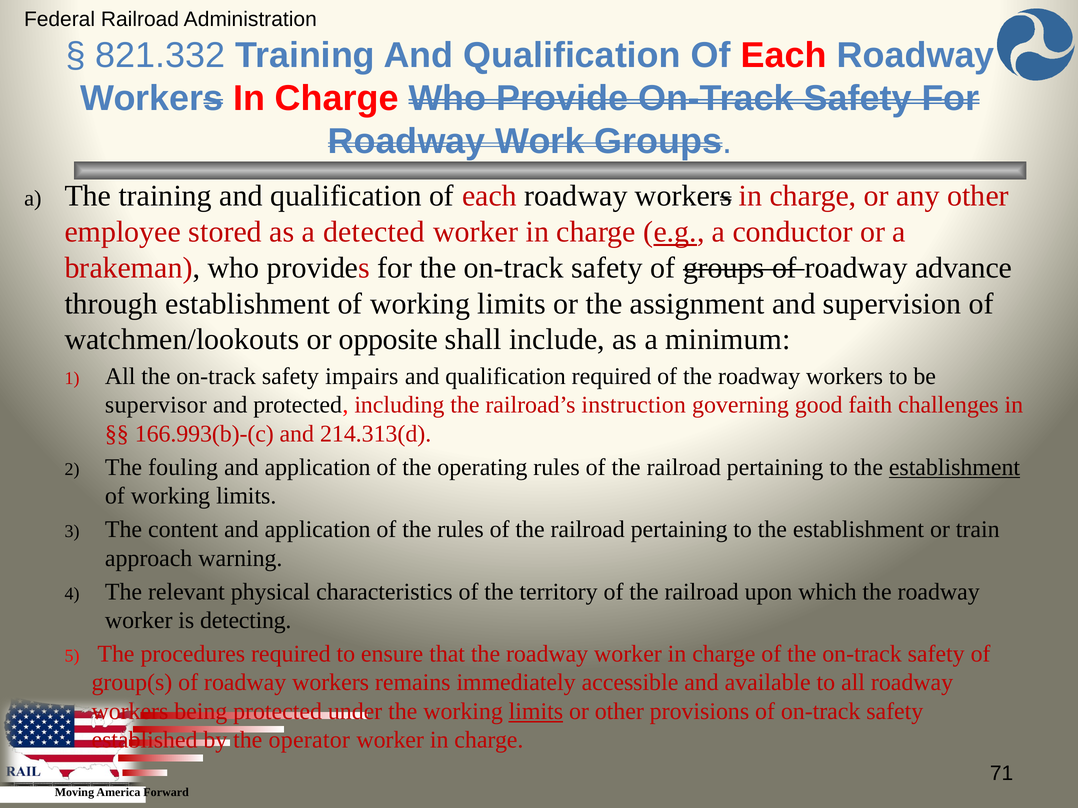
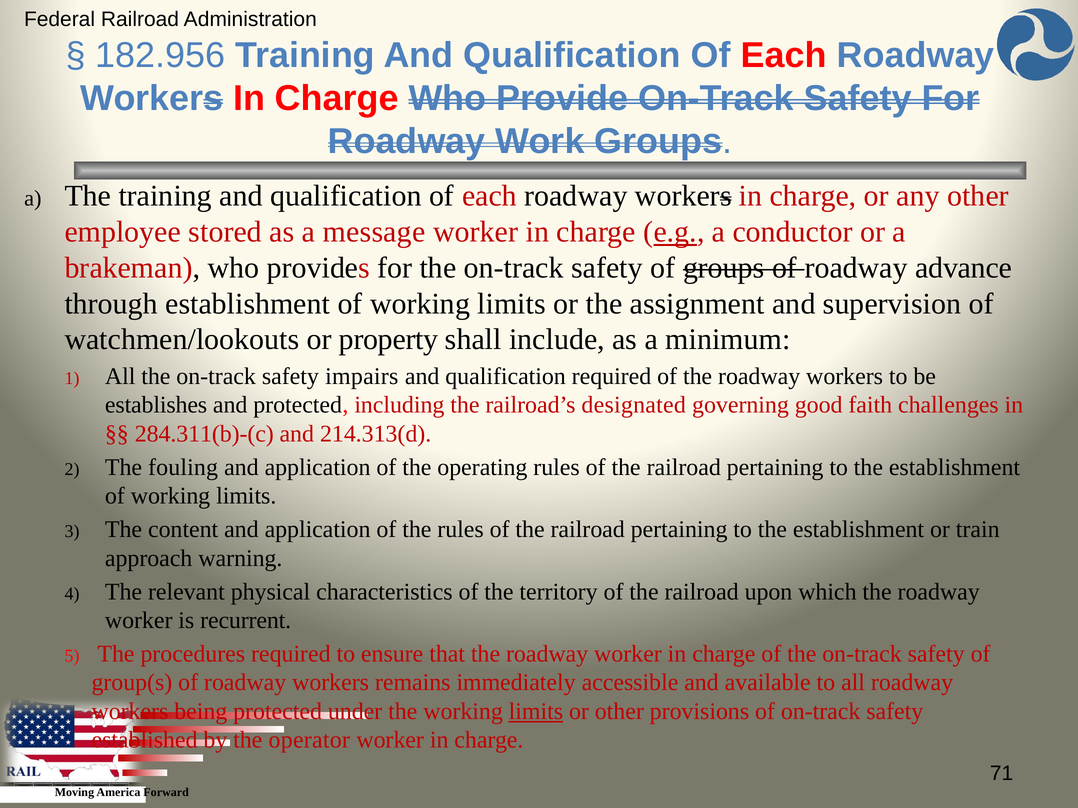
821.332: 821.332 -> 182.956
detected: detected -> message
opposite: opposite -> property
supervisor: supervisor -> establishes
instruction: instruction -> designated
166.993(b)-(c: 166.993(b)-(c -> 284.311(b)-(c
establishment at (954, 467) underline: present -> none
detecting: detecting -> recurrent
